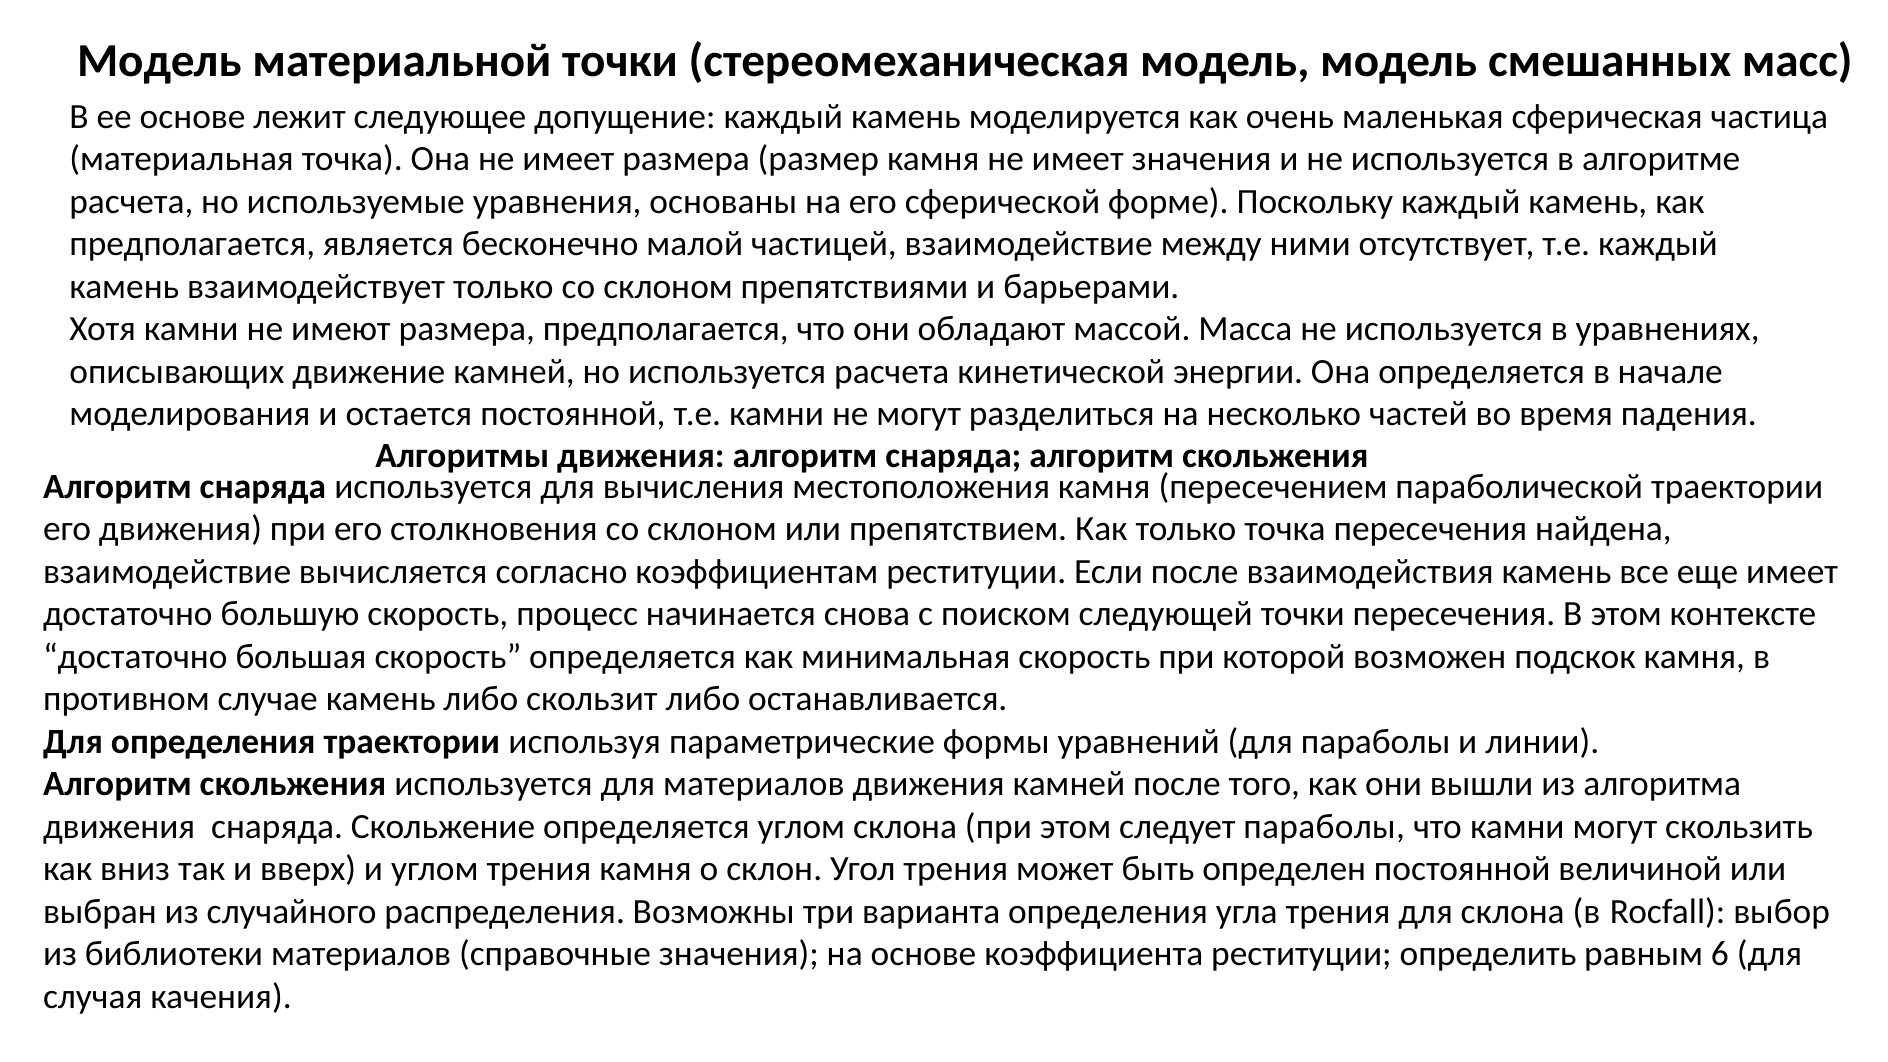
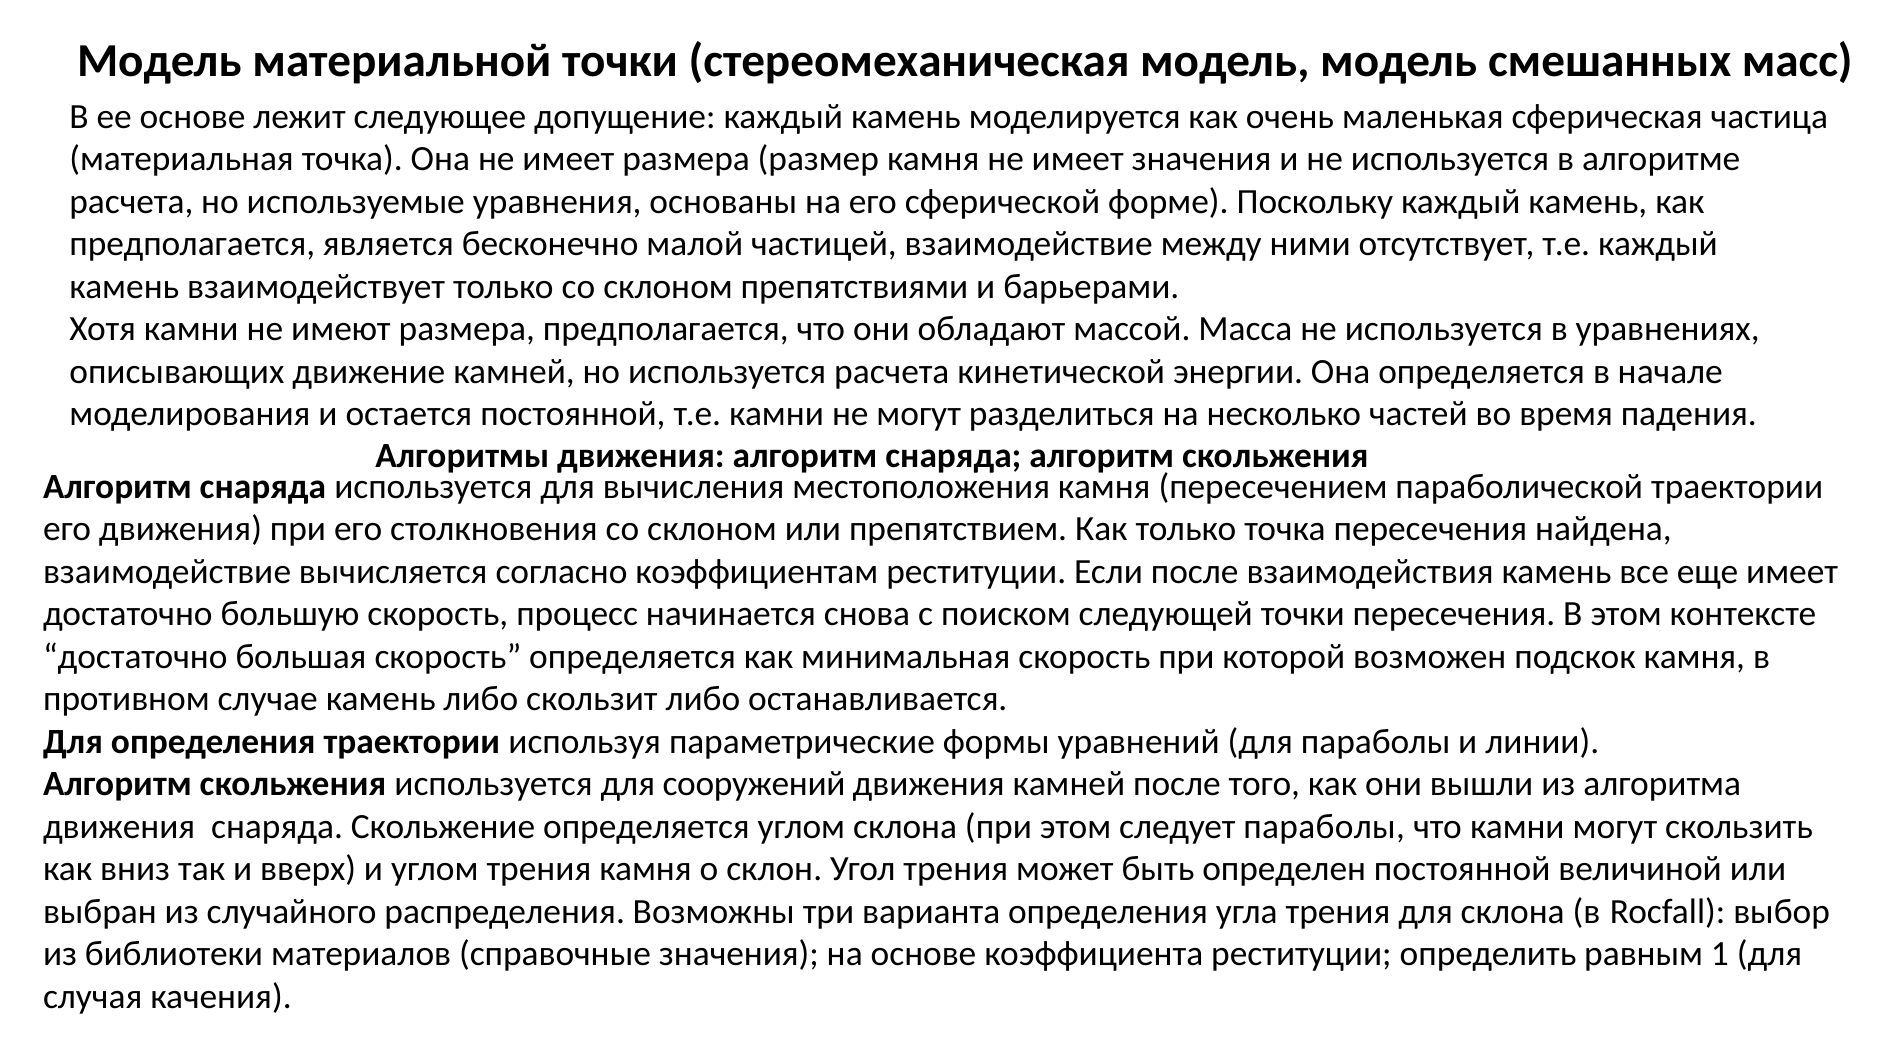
для материалов: материалов -> сооружений
6: 6 -> 1
